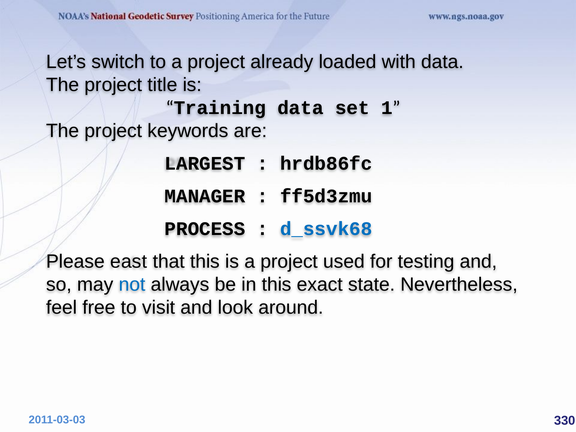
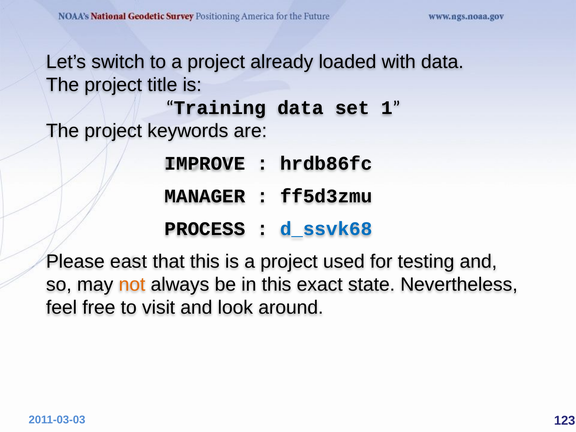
LARGEST: LARGEST -> IMPROVE
not colour: blue -> orange
330: 330 -> 123
